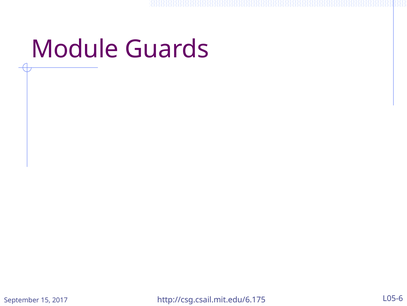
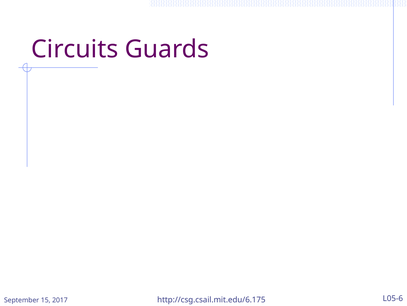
Module: Module -> Circuits
